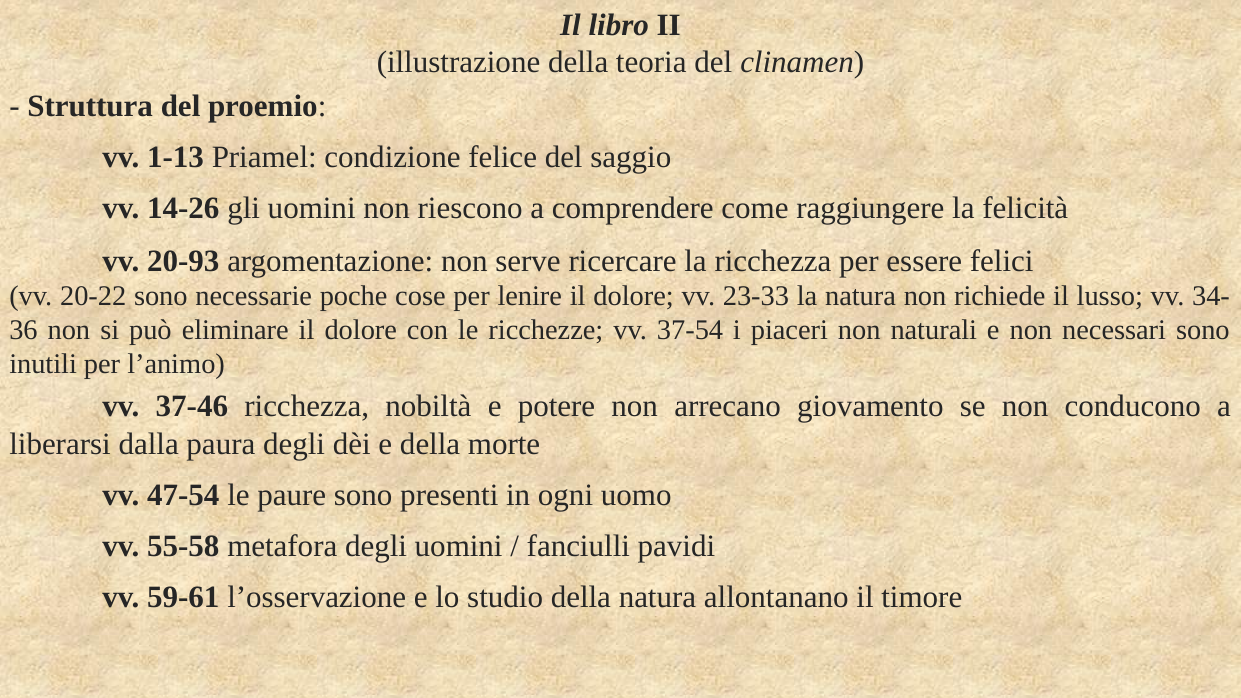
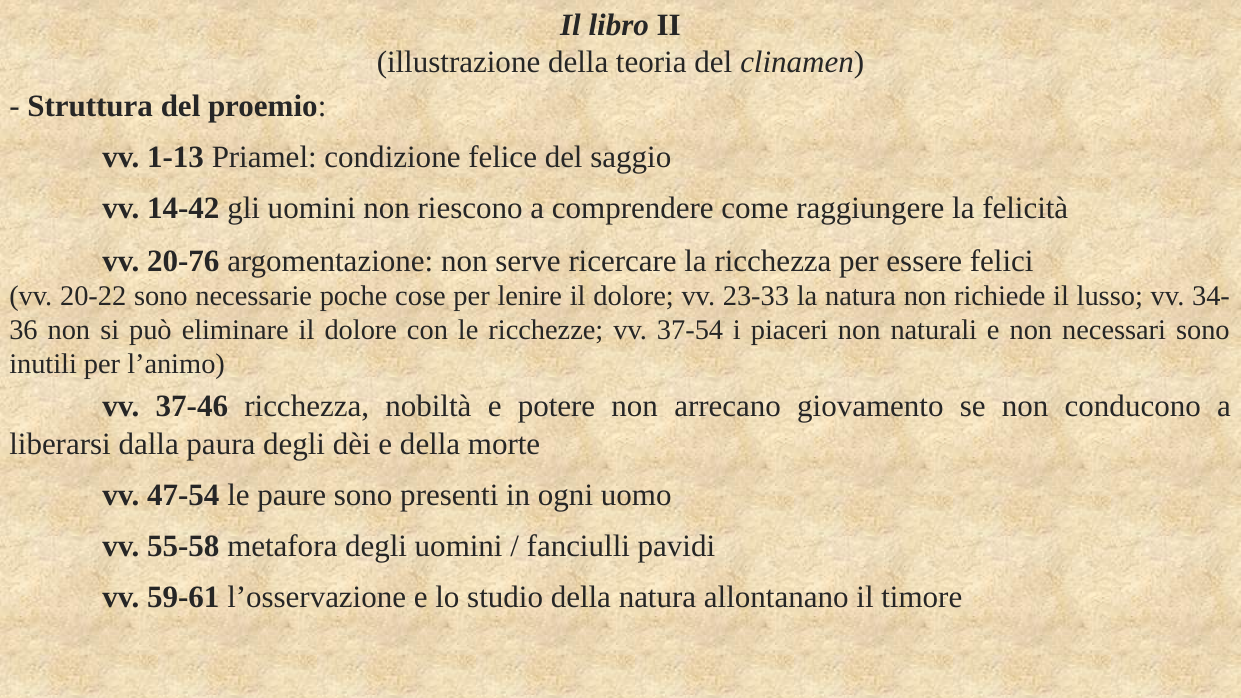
14-26: 14-26 -> 14-42
20-93: 20-93 -> 20-76
